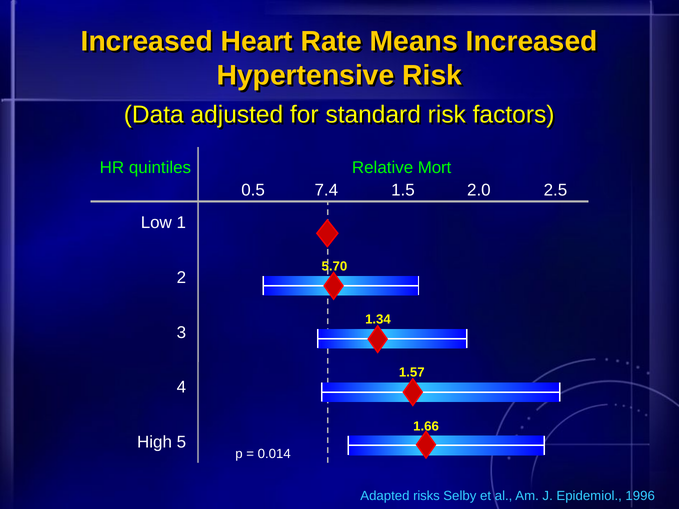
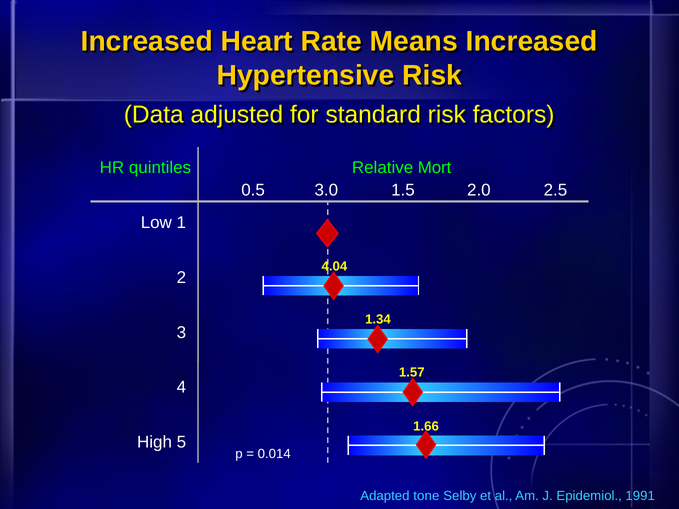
7.4: 7.4 -> 3.0
5.70: 5.70 -> 4.04
risks: risks -> tone
1996: 1996 -> 1991
